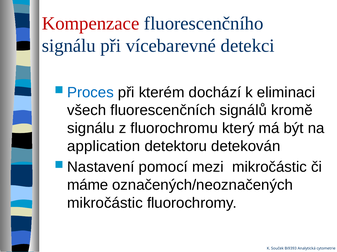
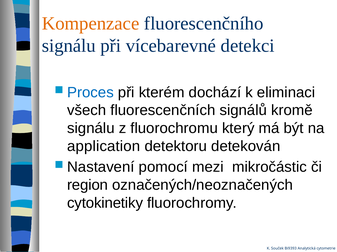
Kompenzace colour: red -> orange
máme: máme -> region
mikročástic at (105, 204): mikročástic -> cytokinetiky
